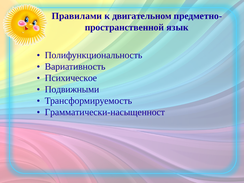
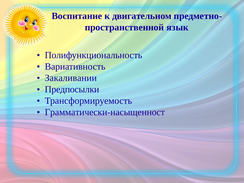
Правилами: Правилами -> Воспитание
Психическое: Психическое -> Закаливании
Подвижными: Подвижными -> Предпосылки
